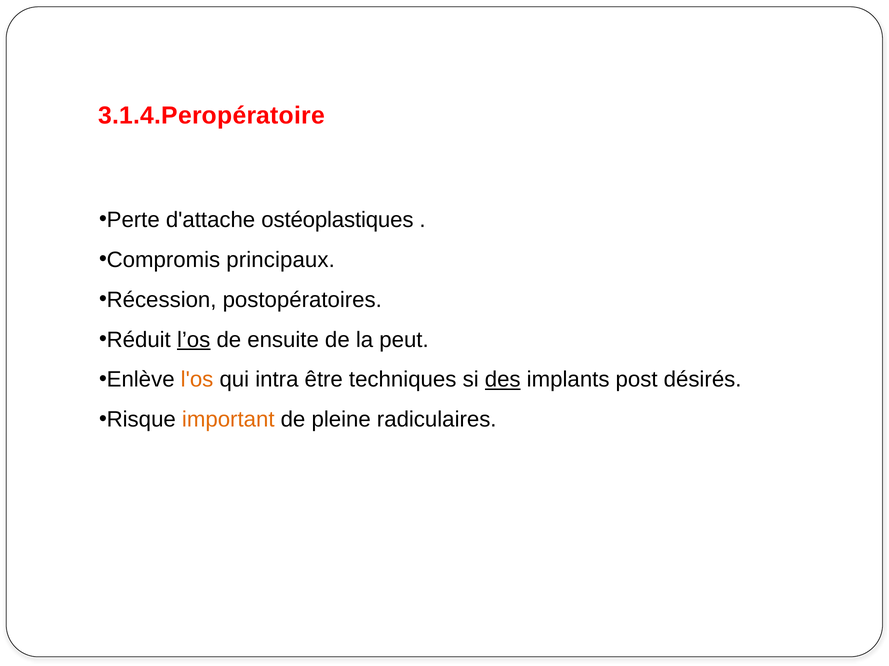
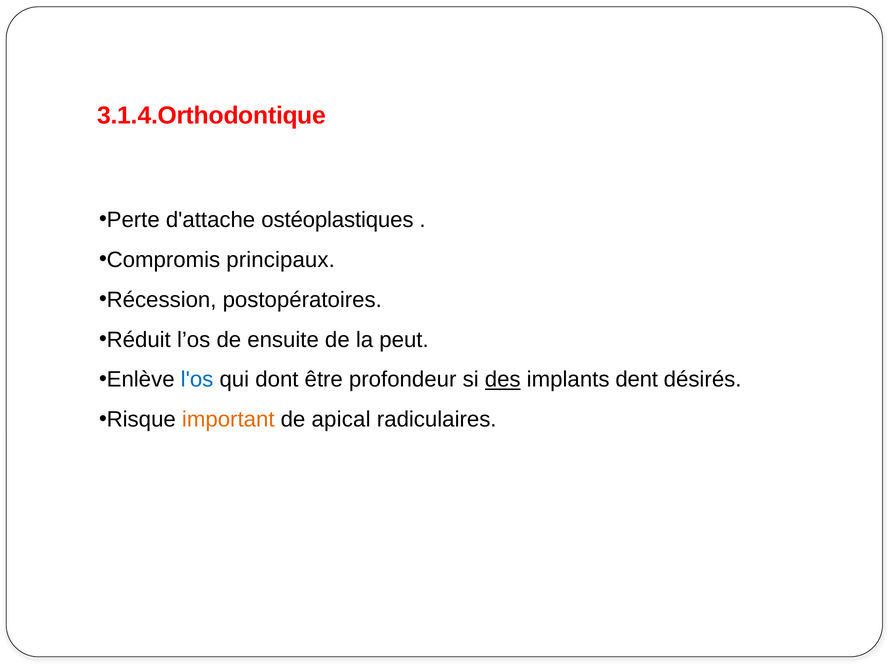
3.1.4.Peropératoire: 3.1.4.Peropératoire -> 3.1.4.Orthodontique
l’os underline: present -> none
l'os colour: orange -> blue
intra: intra -> dont
techniques: techniques -> profondeur
post: post -> dent
pleine: pleine -> apical
